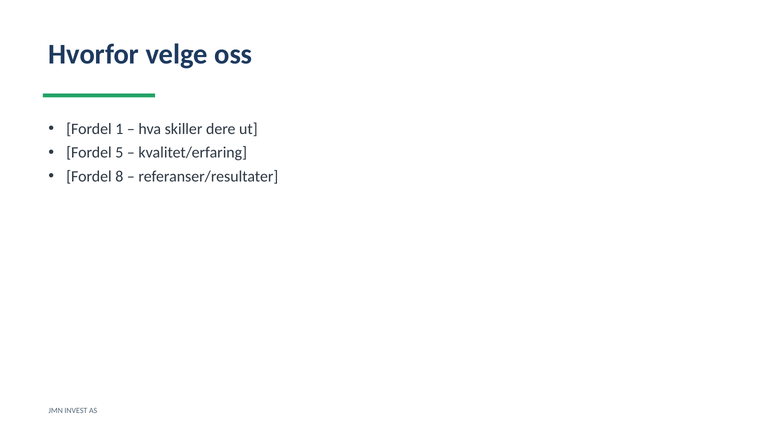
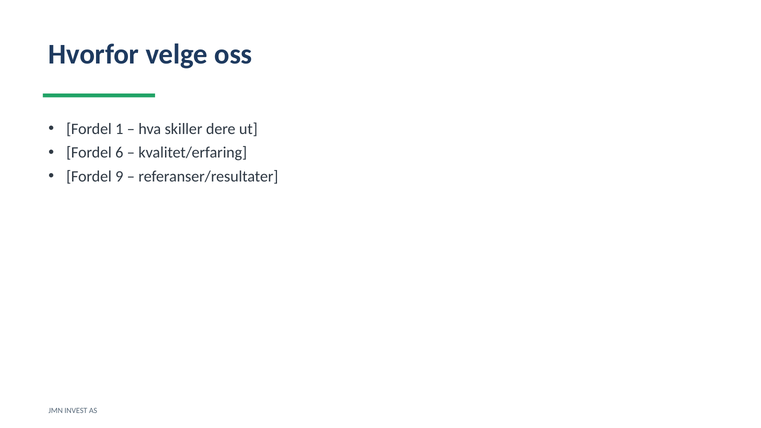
5: 5 -> 6
8: 8 -> 9
